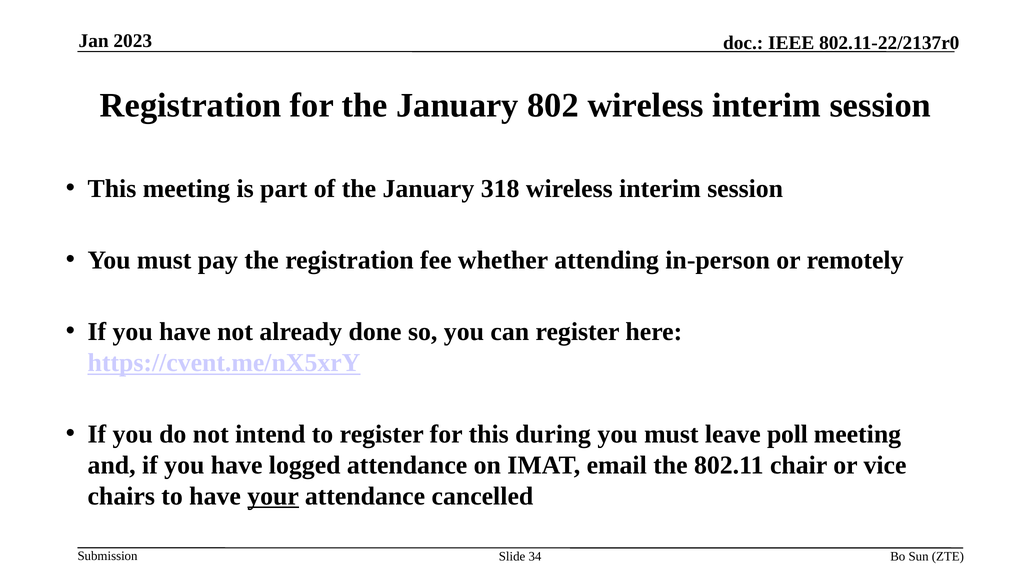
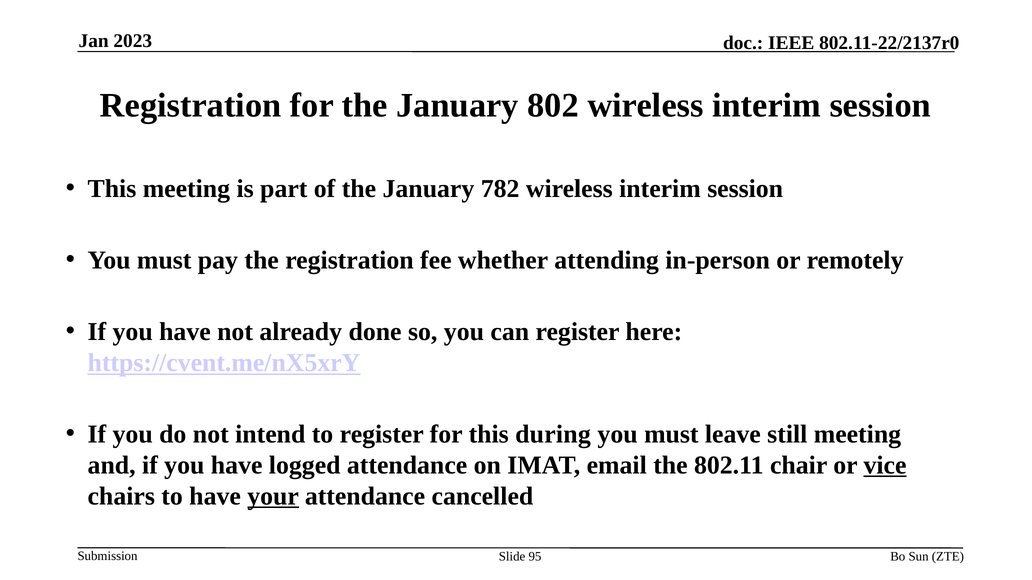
318: 318 -> 782
poll: poll -> still
vice underline: none -> present
34: 34 -> 95
